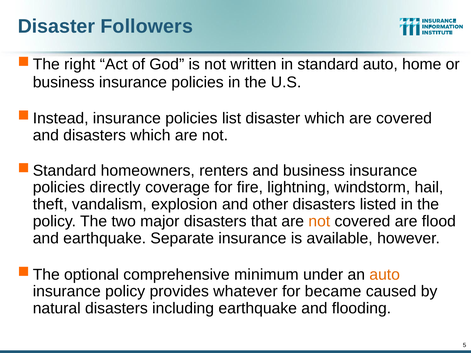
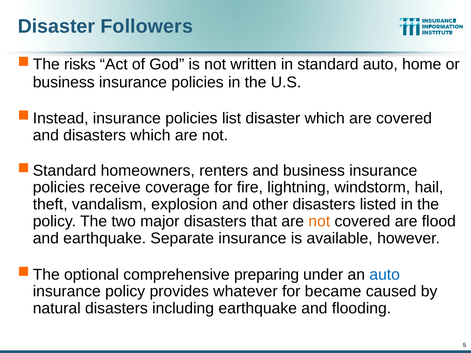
right: right -> risks
directly: directly -> receive
minimum: minimum -> preparing
auto at (385, 275) colour: orange -> blue
